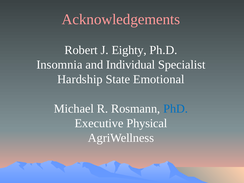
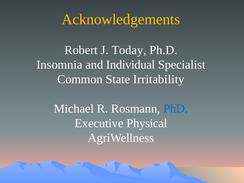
Acknowledgements colour: pink -> yellow
Eighty: Eighty -> Today
Hardship: Hardship -> Common
Emotional: Emotional -> Irritability
